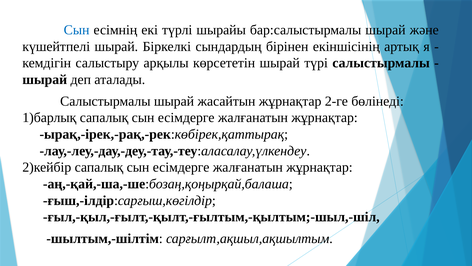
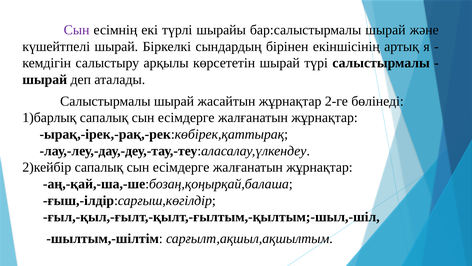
Сын at (77, 30) colour: blue -> purple
